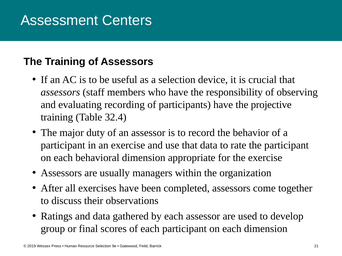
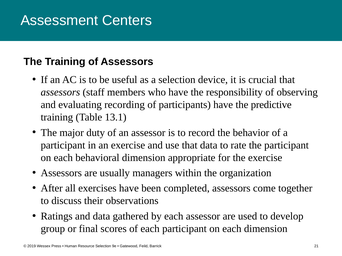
projective: projective -> predictive
32.4: 32.4 -> 13.1
